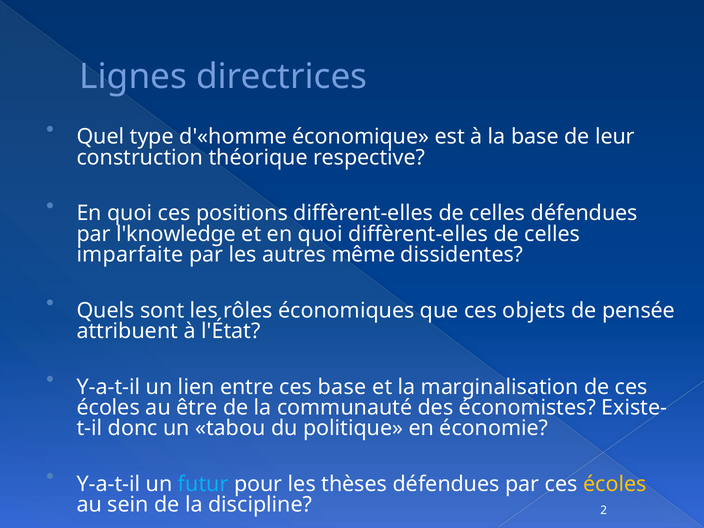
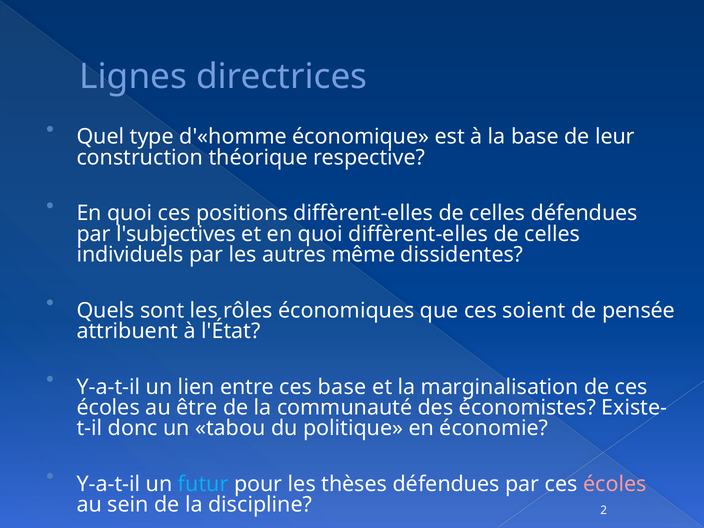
l'knowledge: l'knowledge -> l'subjectives
imparfaite: imparfaite -> individuels
objets: objets -> soient
écoles at (615, 484) colour: yellow -> pink
